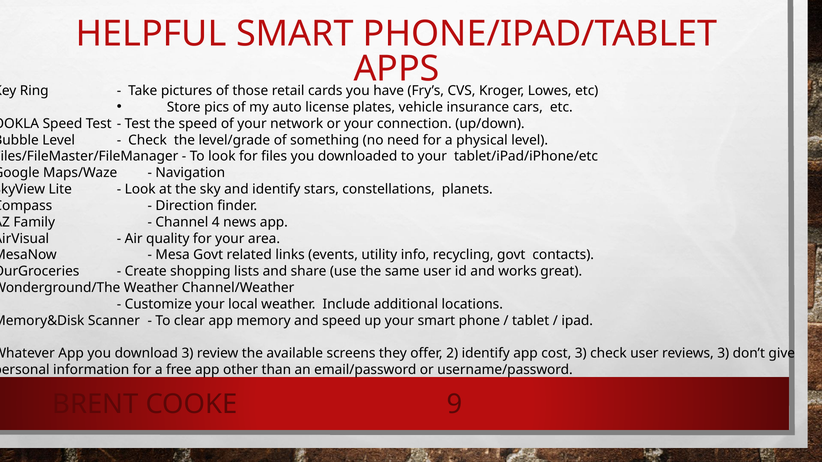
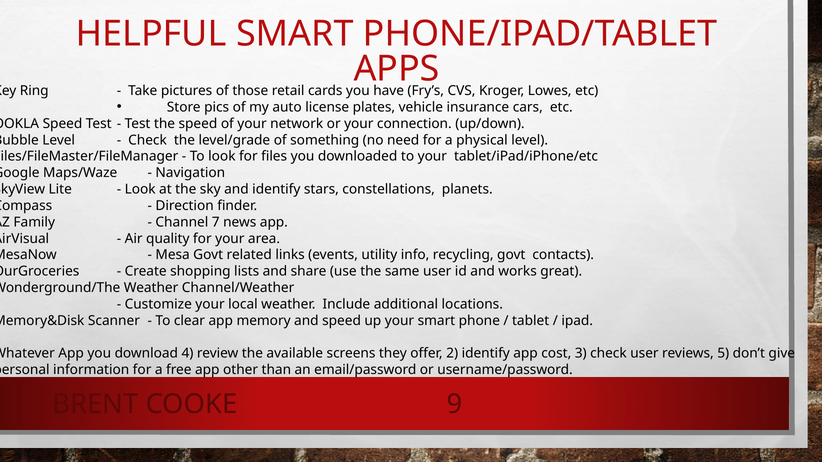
4: 4 -> 7
download 3: 3 -> 4
reviews 3: 3 -> 5
